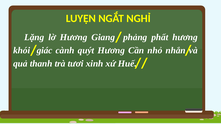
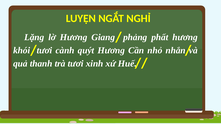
khói giác: giác -> tươi
